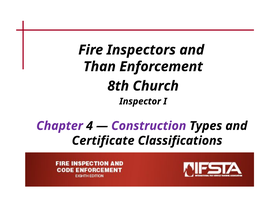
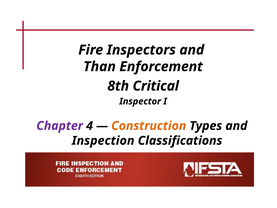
Church: Church -> Critical
Construction colour: purple -> orange
Certificate: Certificate -> Inspection
